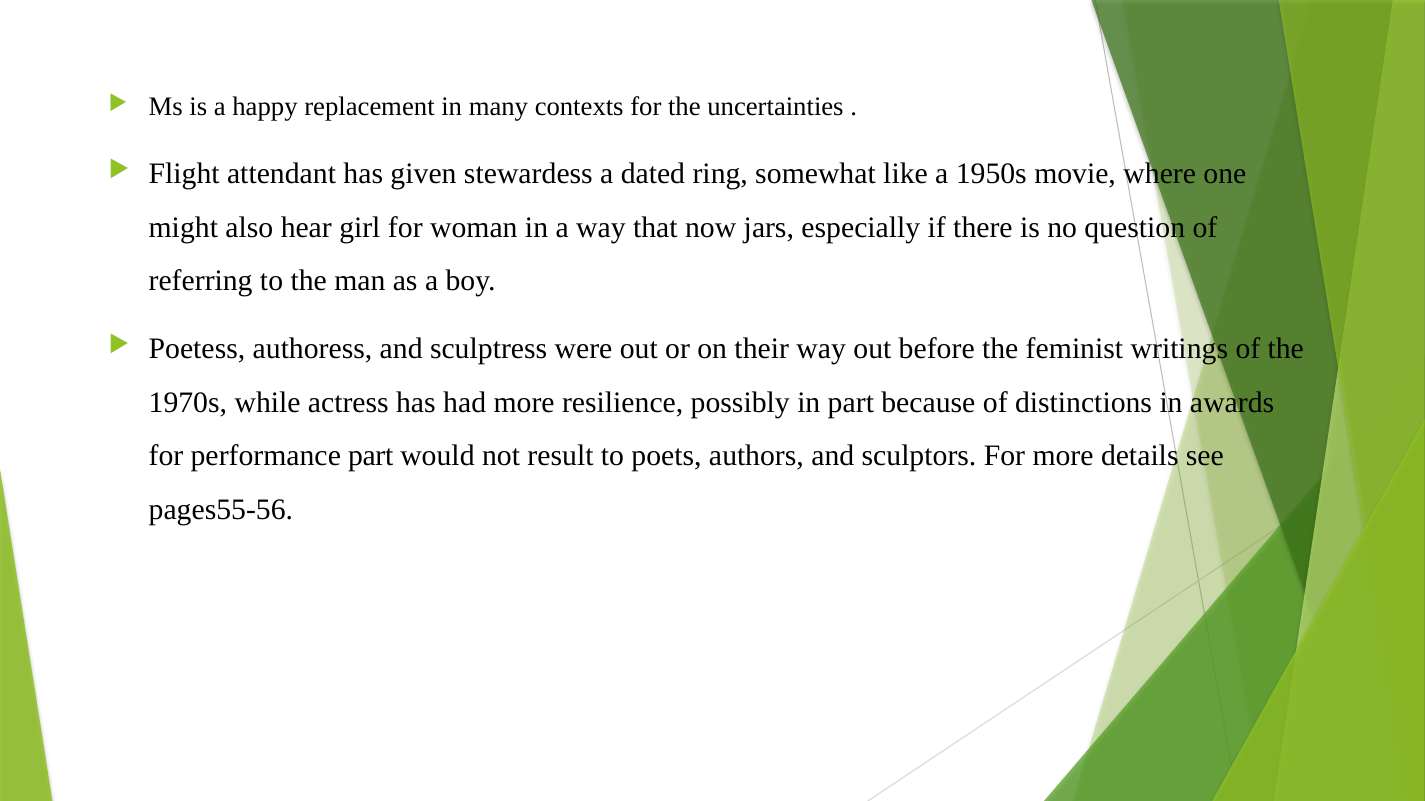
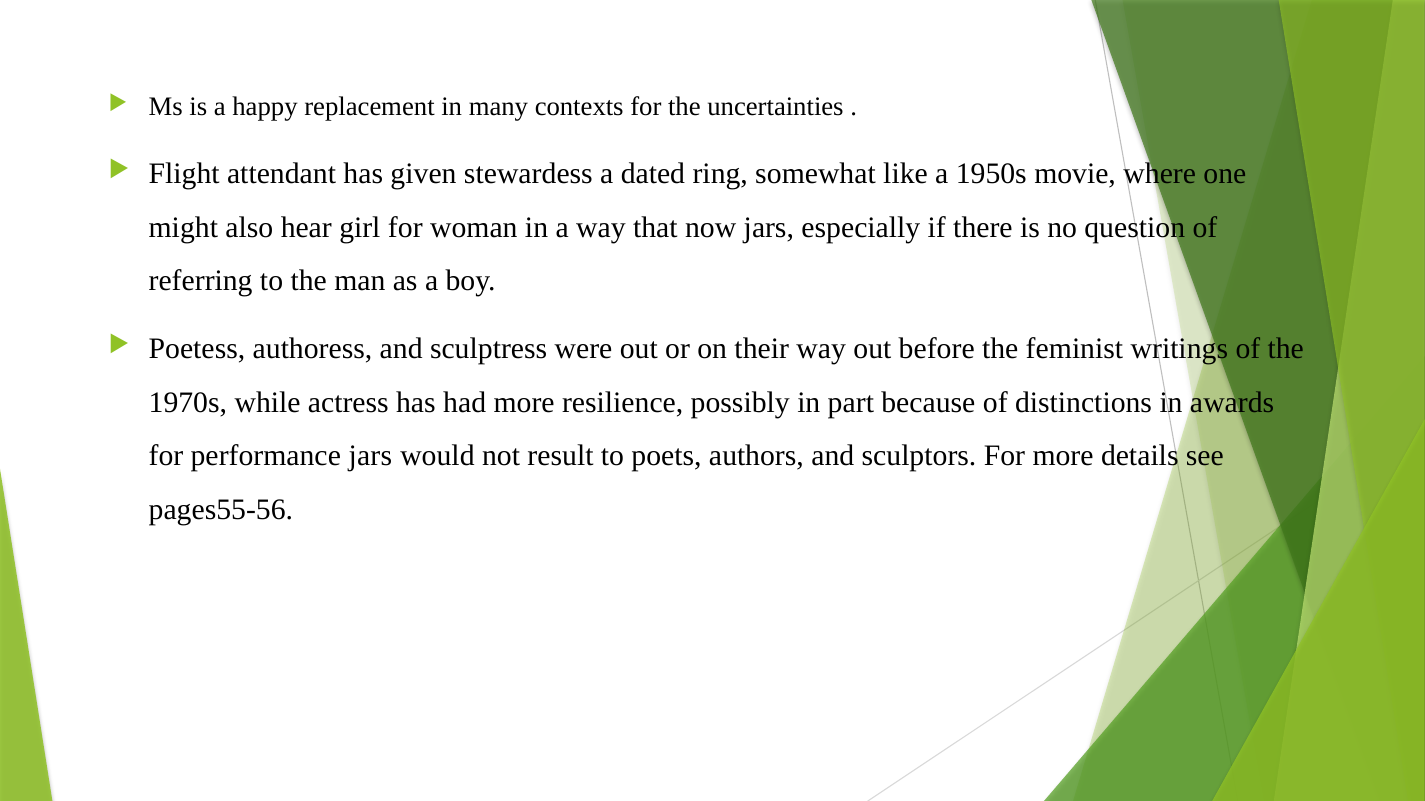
performance part: part -> jars
